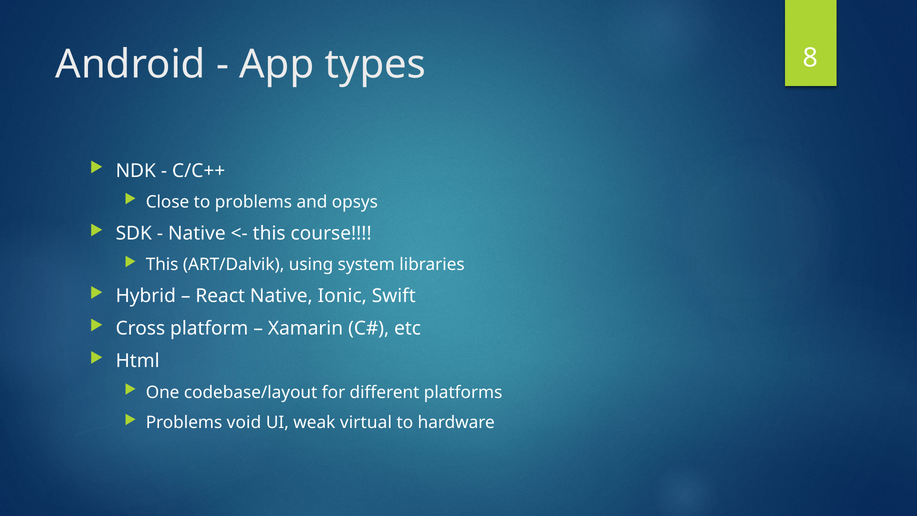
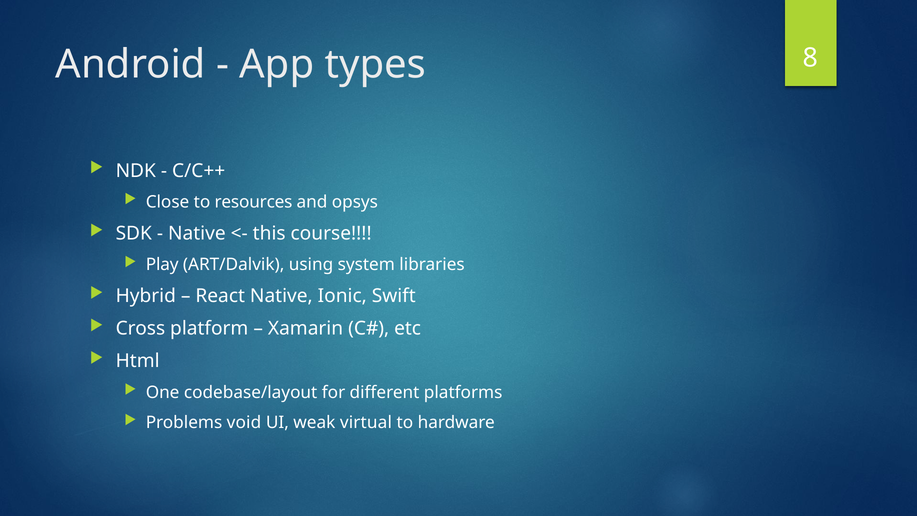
to problems: problems -> resources
This at (162, 265): This -> Play
